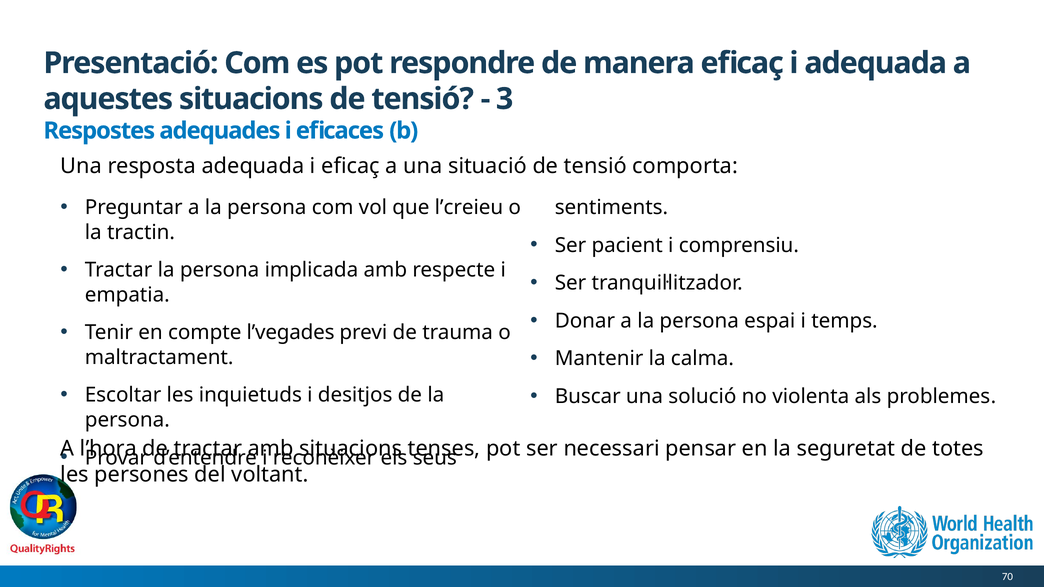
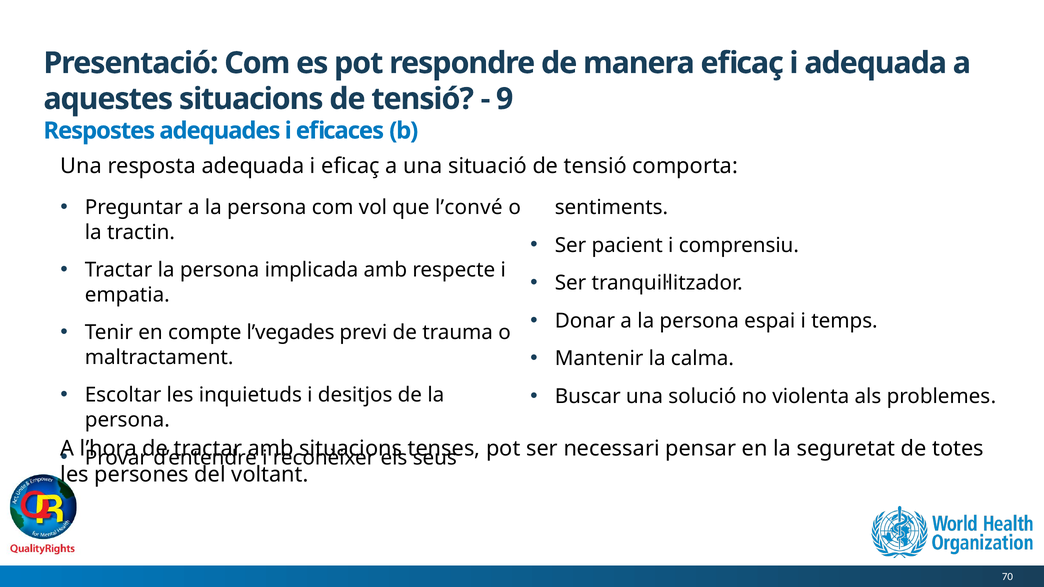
3: 3 -> 9
l’creieu: l’creieu -> l’convé
